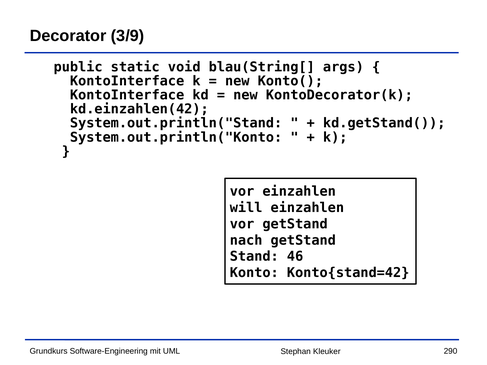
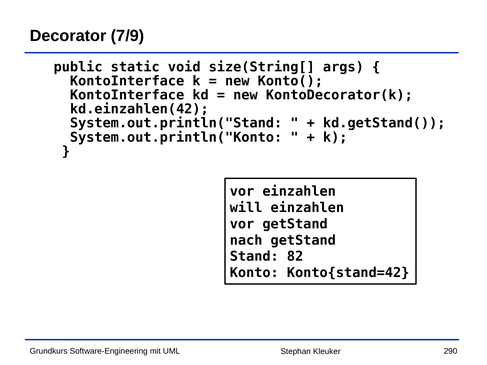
3/9: 3/9 -> 7/9
blau(String[: blau(String[ -> size(String[
46: 46 -> 82
